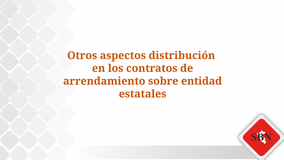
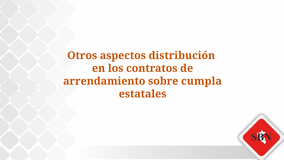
entidad: entidad -> cumpla
